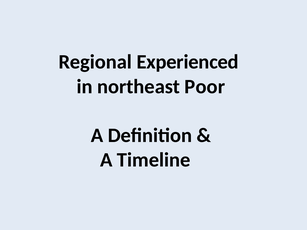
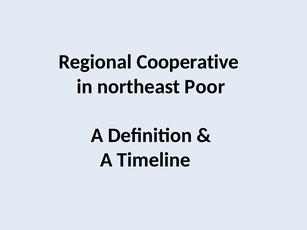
Experienced: Experienced -> Cooperative
